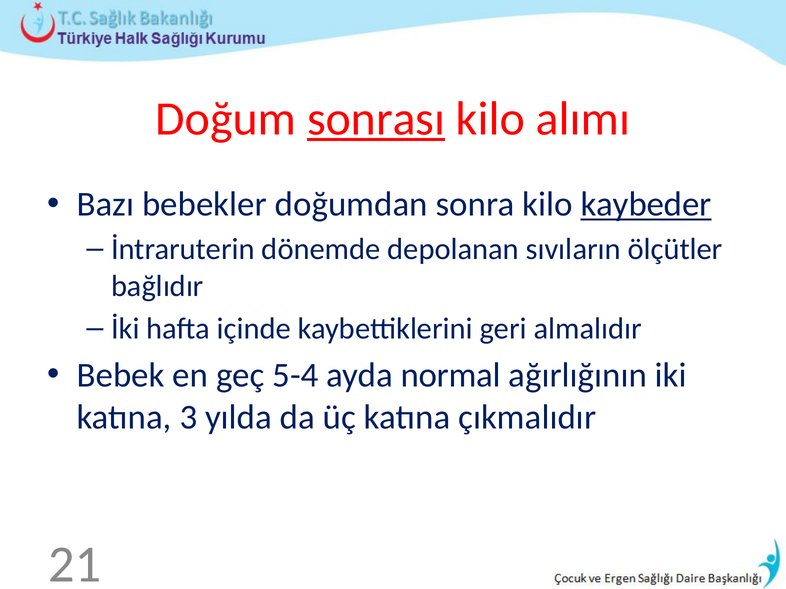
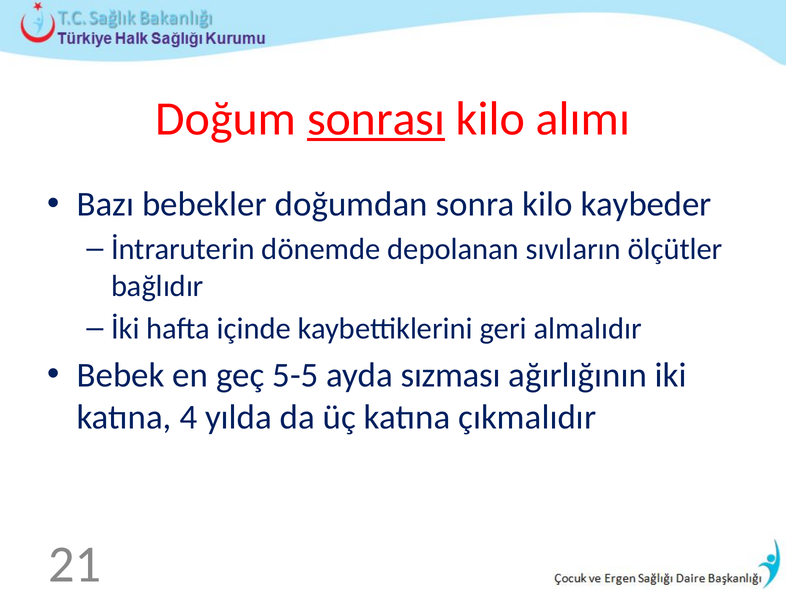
kaybeder underline: present -> none
5-4: 5-4 -> 5-5
normal: normal -> sızması
3: 3 -> 4
